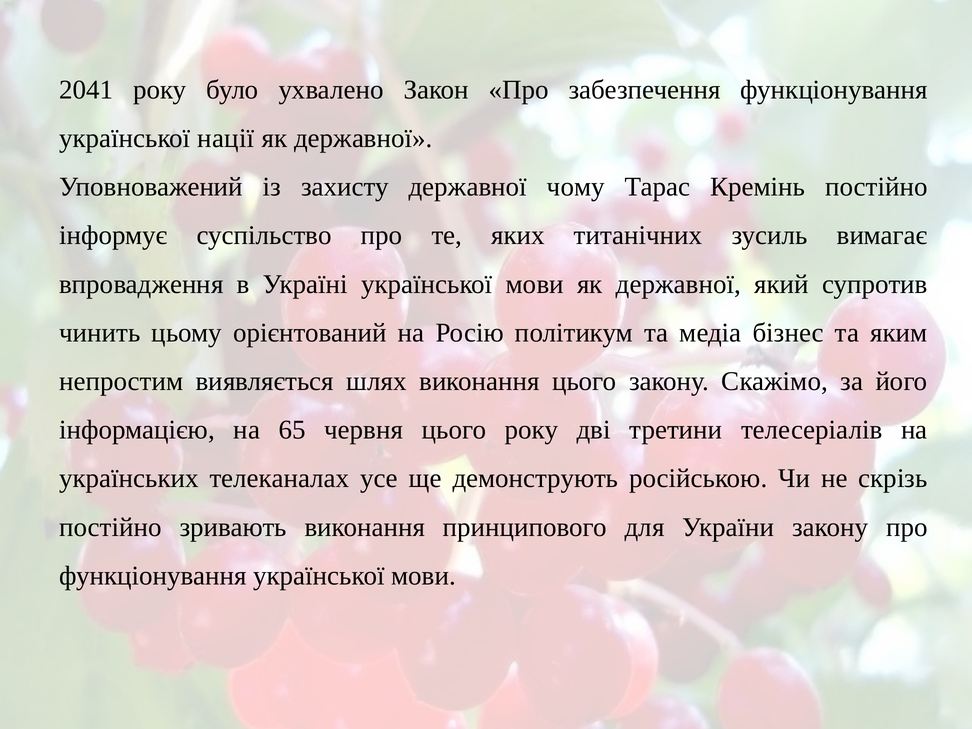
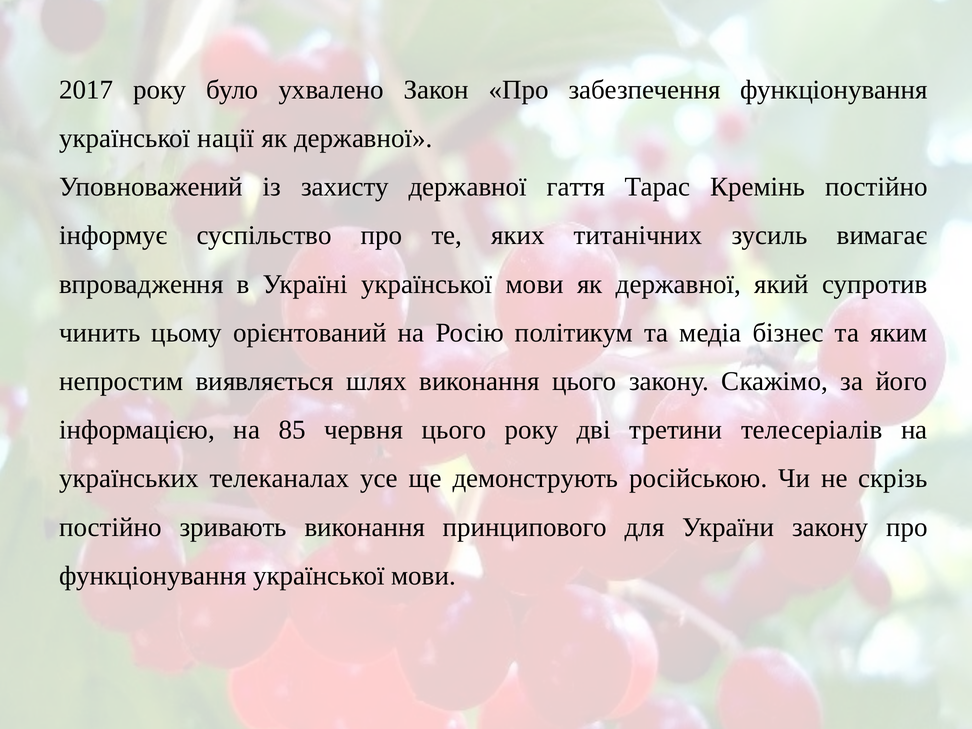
2041: 2041 -> 2017
чому: чому -> гаття
65: 65 -> 85
